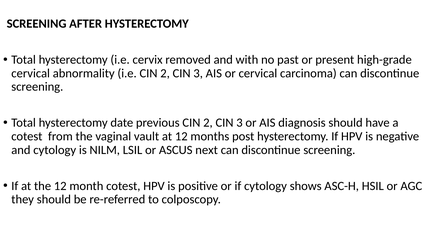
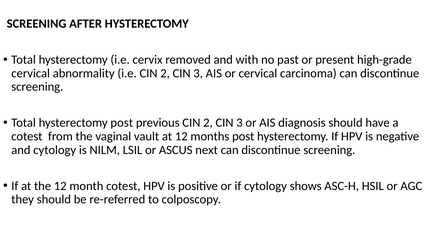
hysterectomy date: date -> post
